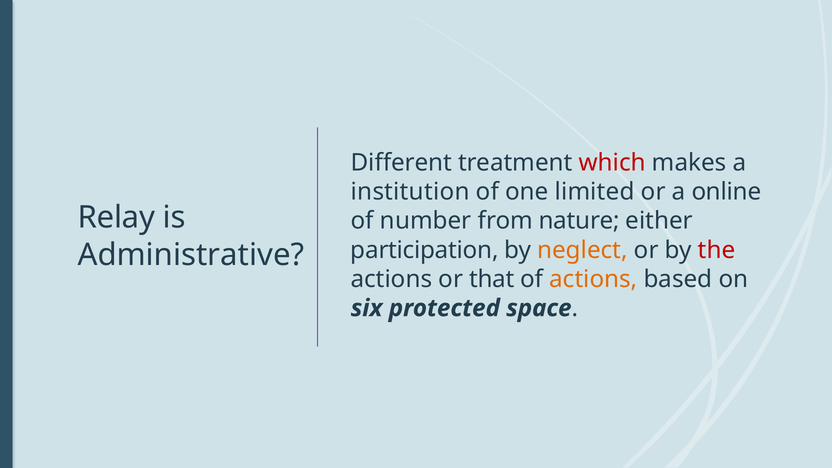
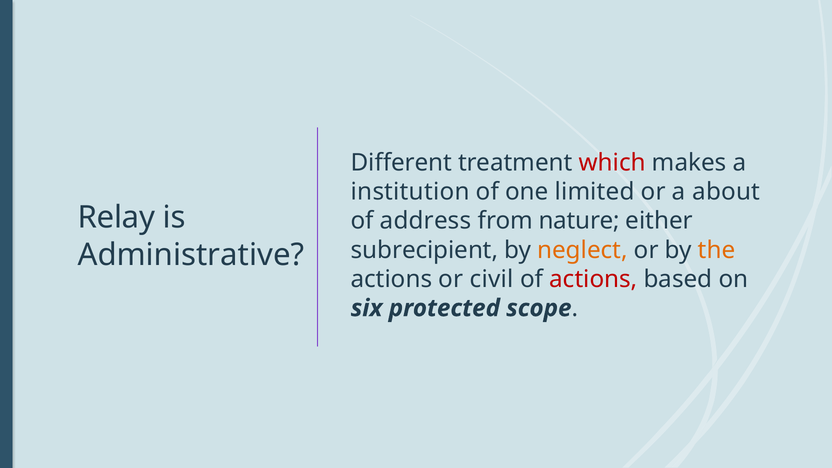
online: online -> about
number: number -> address
participation: participation -> subrecipient
the colour: red -> orange
that: that -> civil
actions at (593, 279) colour: orange -> red
space: space -> scope
